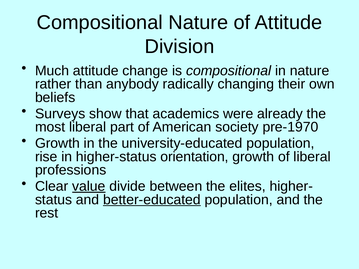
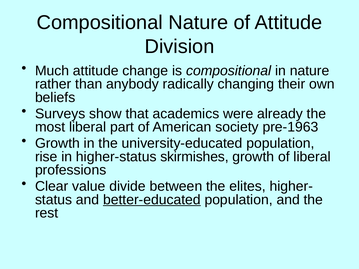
pre-1970: pre-1970 -> pre-1963
orientation: orientation -> skirmishes
value underline: present -> none
